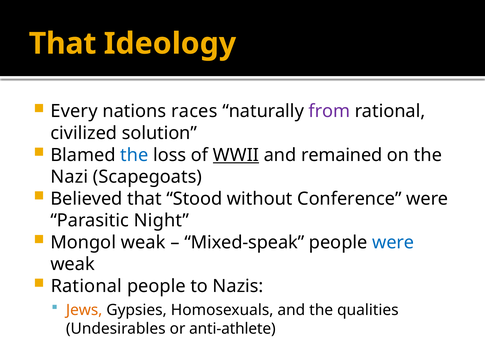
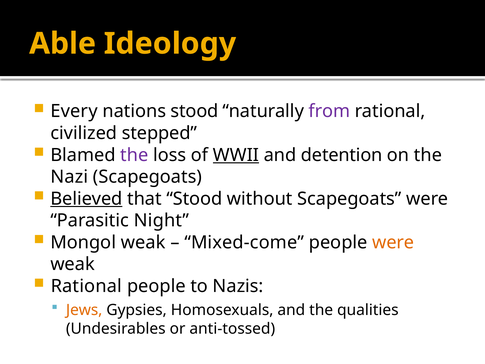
That at (63, 44): That -> Able
nations races: races -> stood
solution: solution -> stepped
the at (134, 155) colour: blue -> purple
remained: remained -> detention
Believed underline: none -> present
without Conference: Conference -> Scapegoats
Mixed-speak: Mixed-speak -> Mixed-come
were at (393, 242) colour: blue -> orange
anti-athlete: anti-athlete -> anti-tossed
